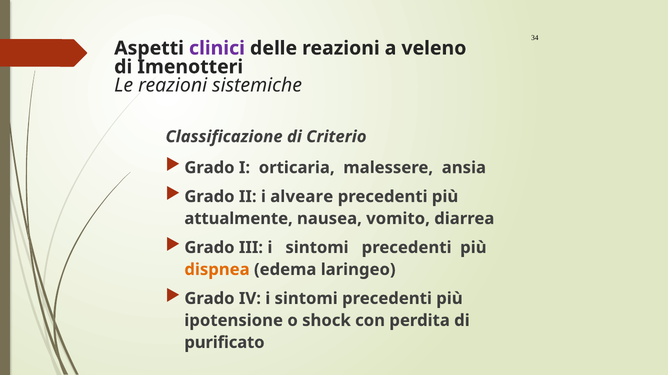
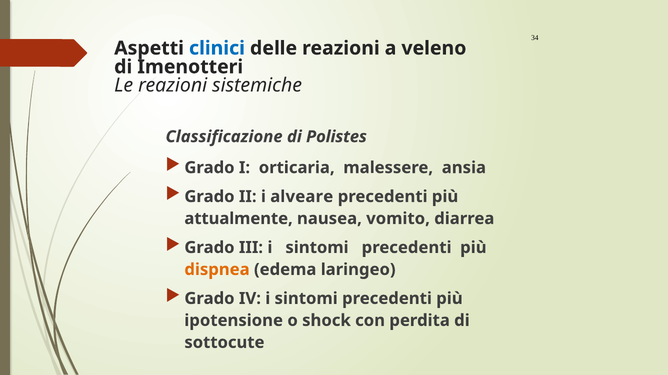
clinici colour: purple -> blue
Criterio: Criterio -> Polistes
purificato: purificato -> sottocute
